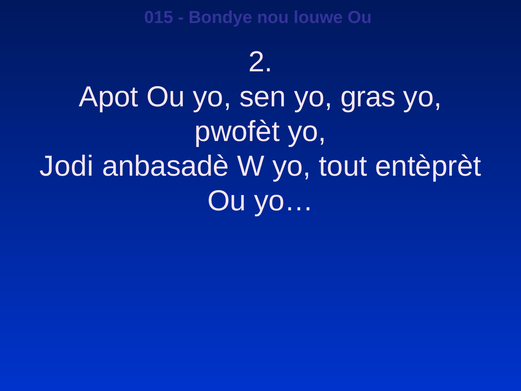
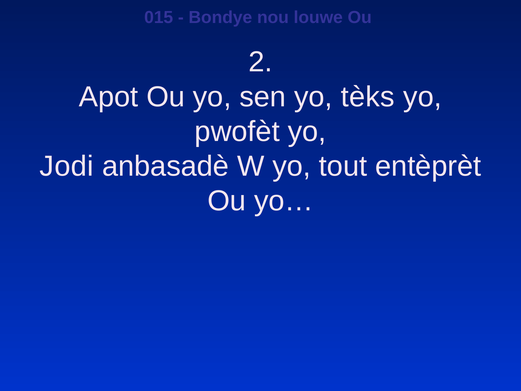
gras: gras -> tèks
